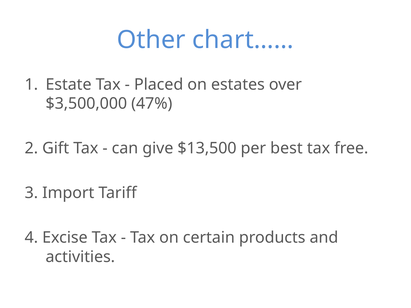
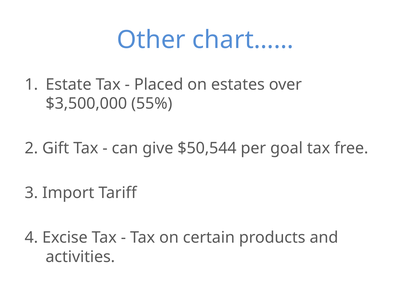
47%: 47% -> 55%
$13,500: $13,500 -> $50,544
best: best -> goal
